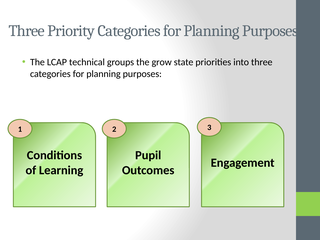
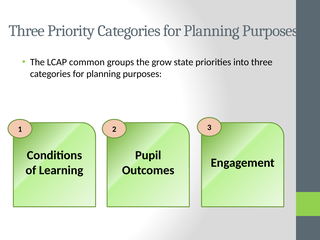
technical: technical -> common
